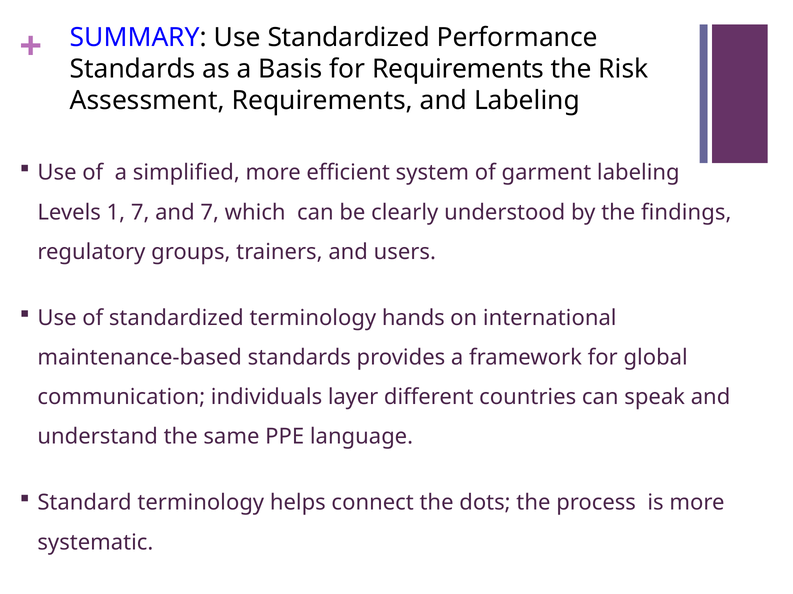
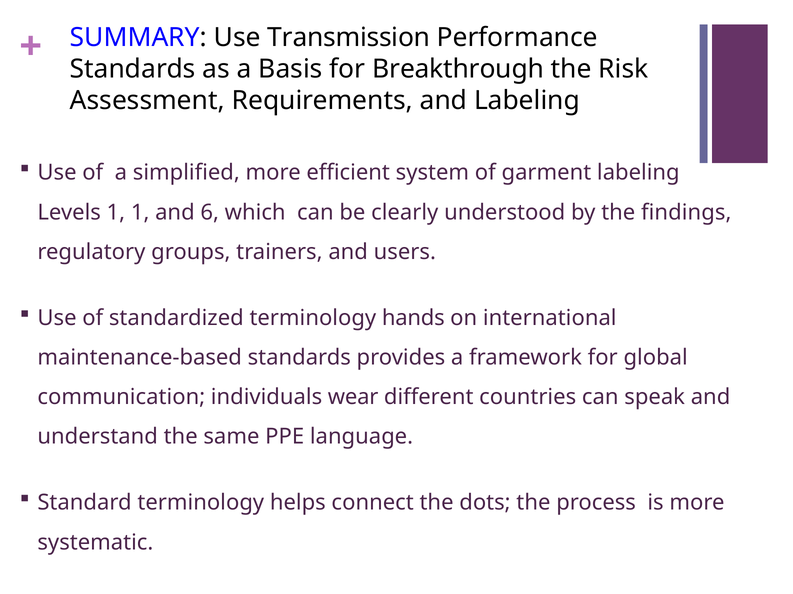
Use Standardized: Standardized -> Transmission
for Requirements: Requirements -> Breakthrough
1 7: 7 -> 1
and 7: 7 -> 6
layer: layer -> wear
